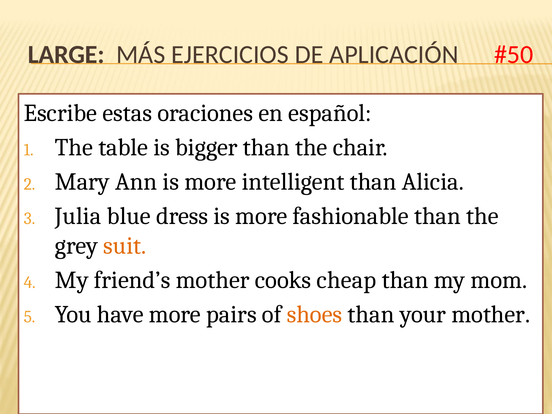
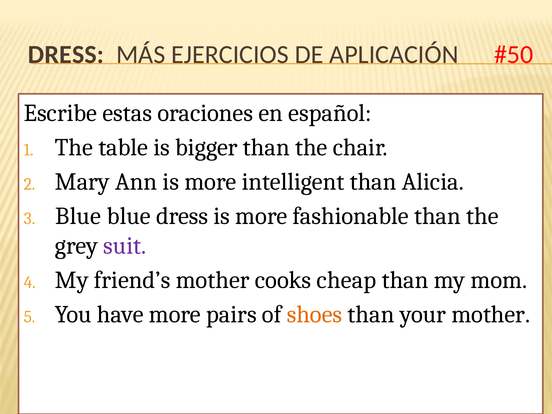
LARGE at (66, 55): LARGE -> DRESS
Julia at (78, 216): Julia -> Blue
suit colour: orange -> purple
